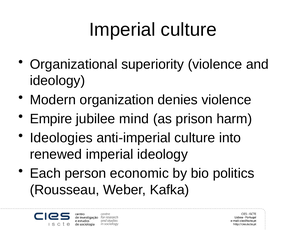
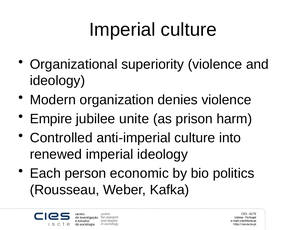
mind: mind -> unite
Ideologies: Ideologies -> Controlled
